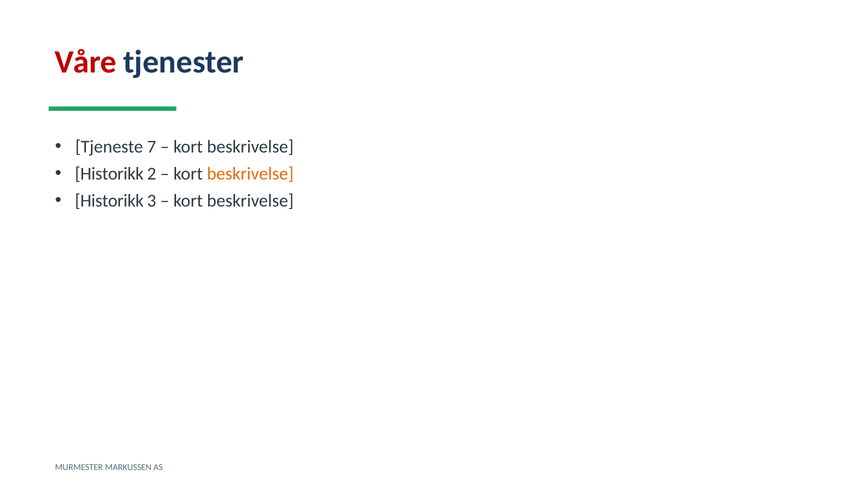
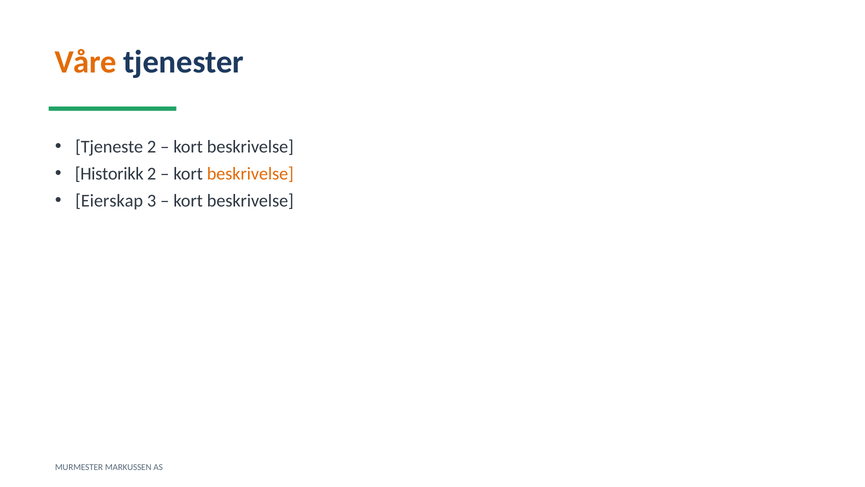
Våre colour: red -> orange
Tjeneste 7: 7 -> 2
Historikk at (109, 201): Historikk -> Eierskap
